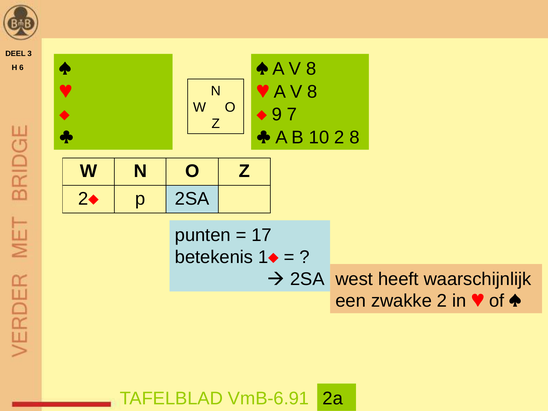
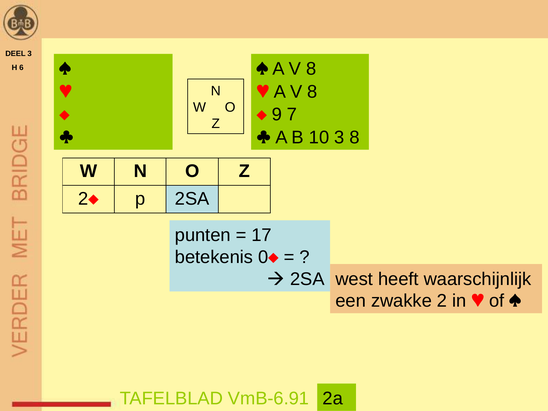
10 2: 2 -> 3
1: 1 -> 0
